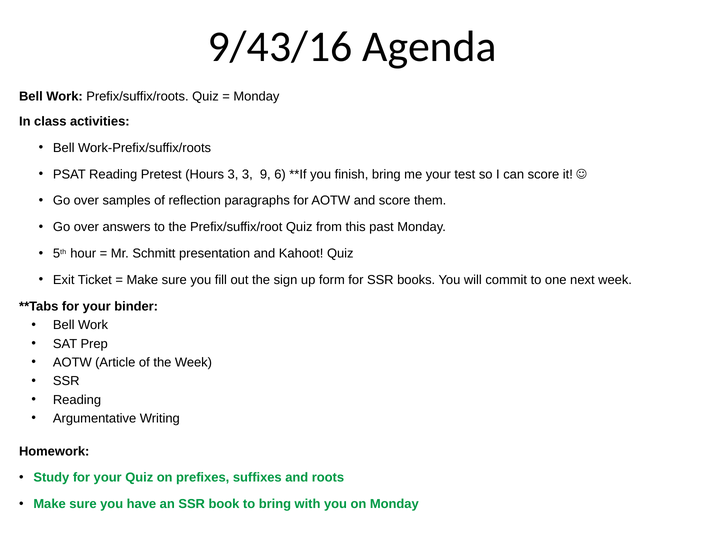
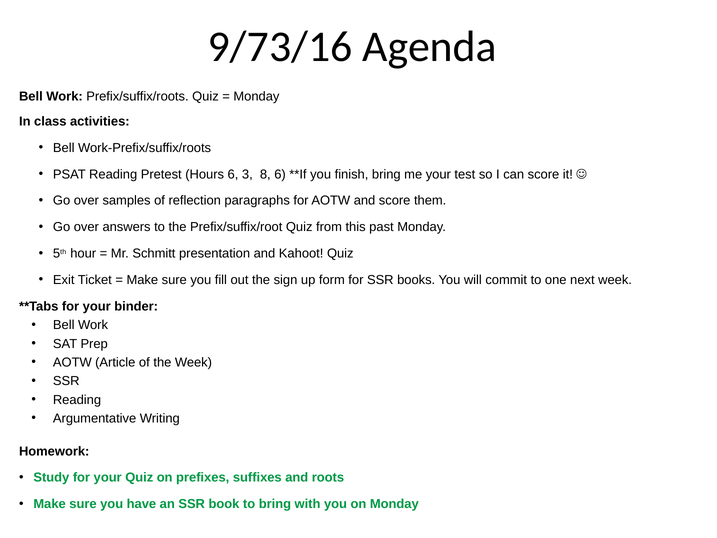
9/43/16: 9/43/16 -> 9/73/16
Hours 3: 3 -> 6
9: 9 -> 8
